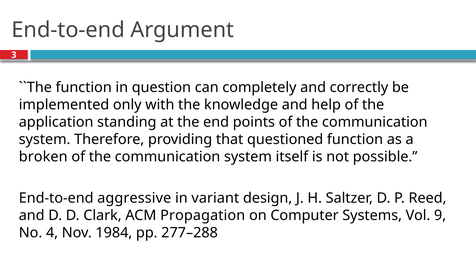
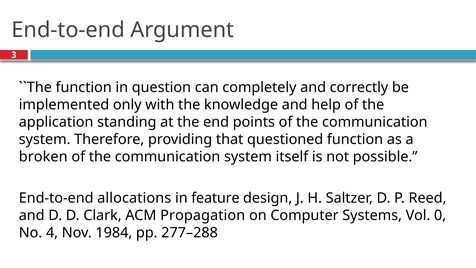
aggressive: aggressive -> allocations
variant: variant -> feature
9: 9 -> 0
